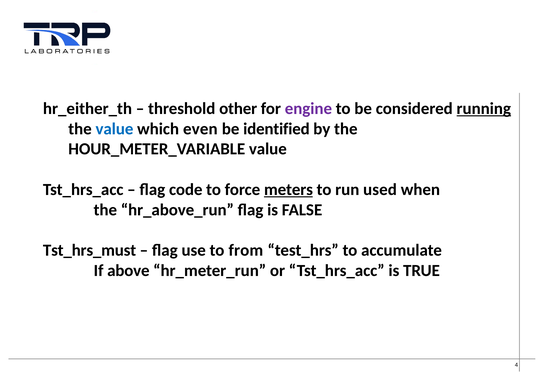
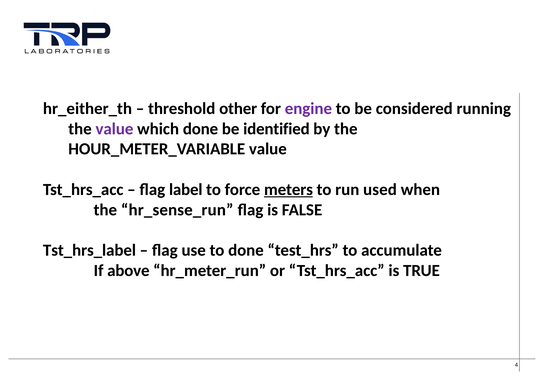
running underline: present -> none
value at (114, 129) colour: blue -> purple
which even: even -> done
code: code -> label
hr_above_run: hr_above_run -> hr_sense_run
Tst_hrs_must: Tst_hrs_must -> Tst_hrs_label
to from: from -> done
